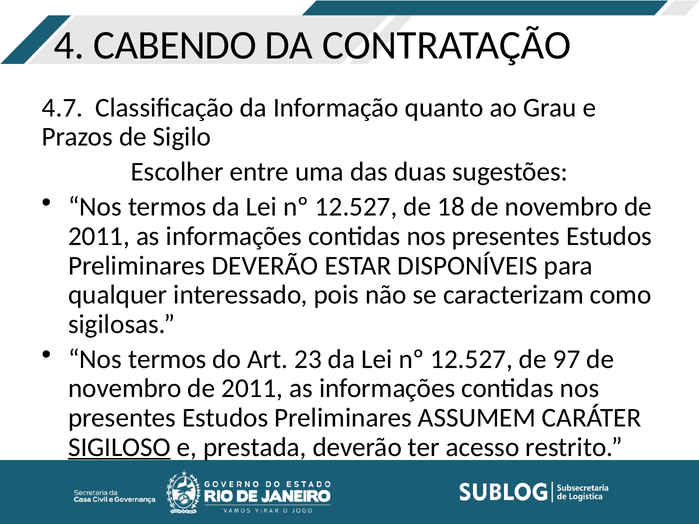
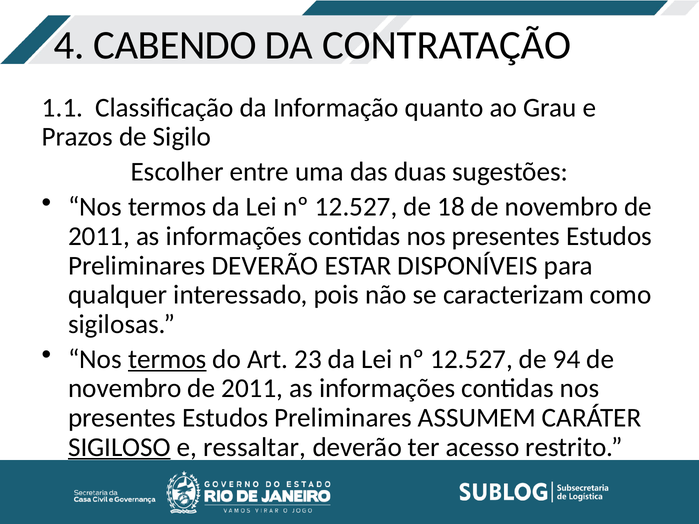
4.7: 4.7 -> 1.1
termos at (167, 359) underline: none -> present
97: 97 -> 94
prestada: prestada -> ressaltar
